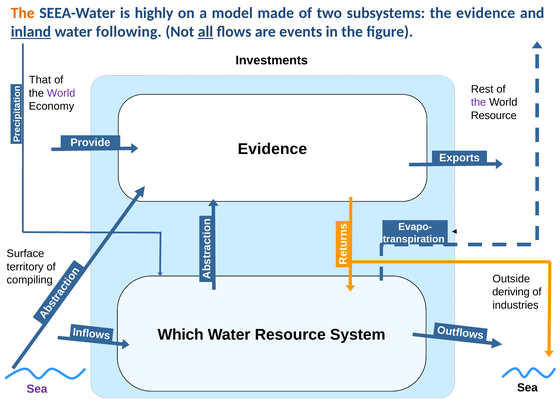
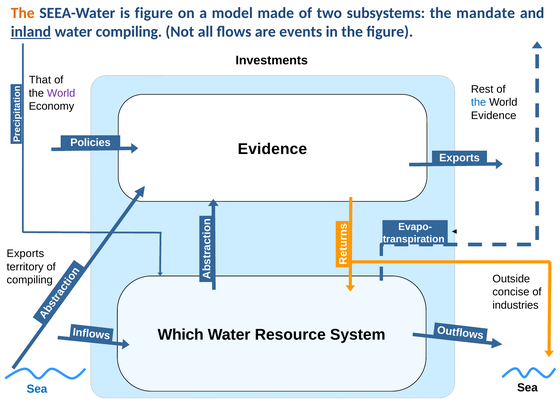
is highly: highly -> figure
the evidence: evidence -> mandate
water following: following -> compiling
all underline: present -> none
the at (479, 102) colour: purple -> blue
Resource at (494, 115): Resource -> Evidence
Provide: Provide -> Policies
Surface at (25, 254): Surface -> Exports
deriving: deriving -> concise
Sea at (37, 389) colour: purple -> blue
